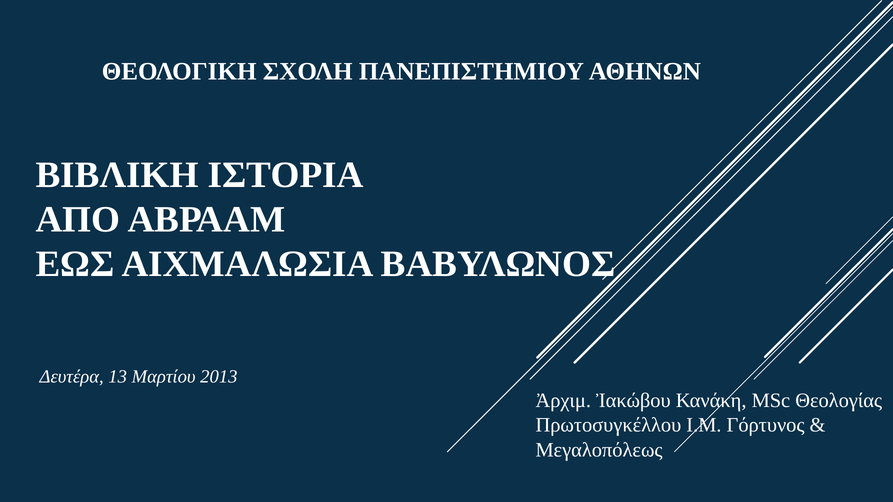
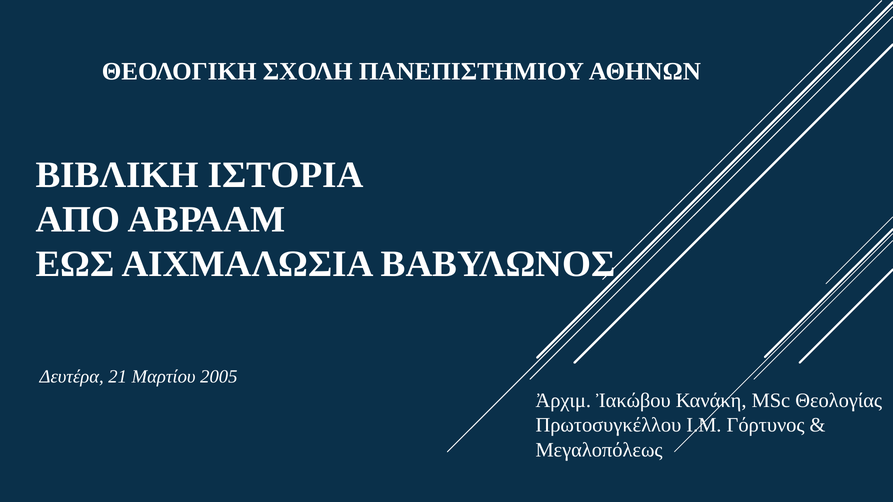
13: 13 -> 21
2013: 2013 -> 2005
